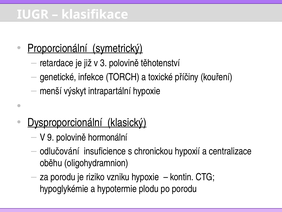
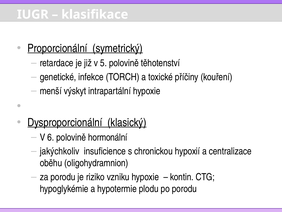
3: 3 -> 5
9: 9 -> 6
odlučování: odlučování -> jakýchkoliv
